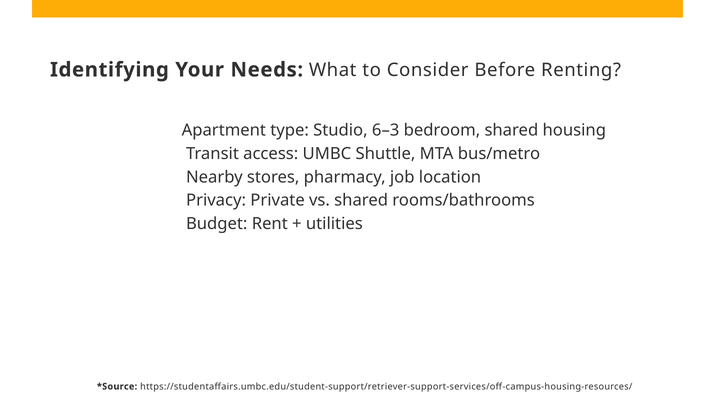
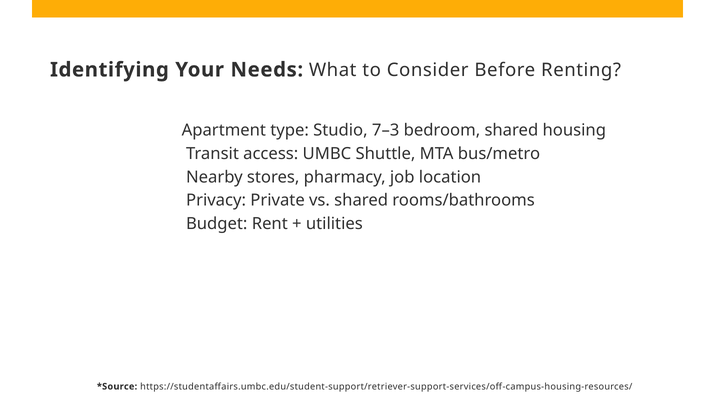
6–3: 6–3 -> 7–3
